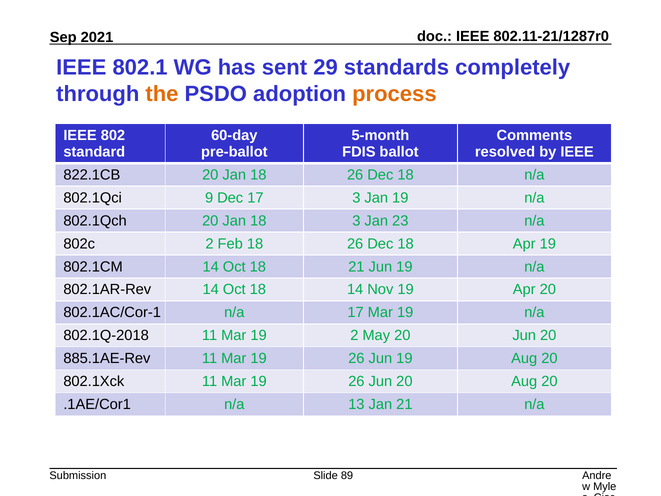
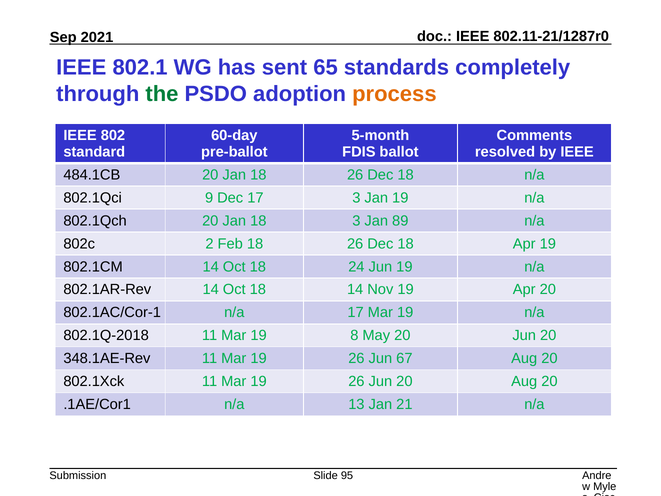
29: 29 -> 65
the colour: orange -> green
822.1CB: 822.1CB -> 484.1CB
23: 23 -> 89
18 21: 21 -> 24
19 2: 2 -> 8
885.1AE-Rev: 885.1AE-Rev -> 348.1AE-Rev
26 Jun 19: 19 -> 67
89: 89 -> 95
